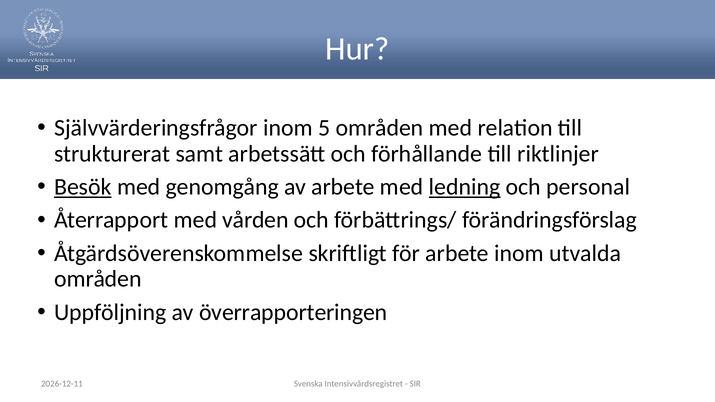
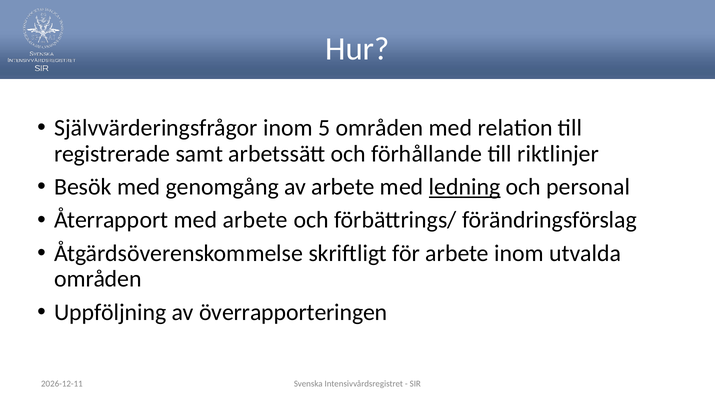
strukturerat: strukturerat -> registrerade
Besök underline: present -> none
med vården: vården -> arbete
